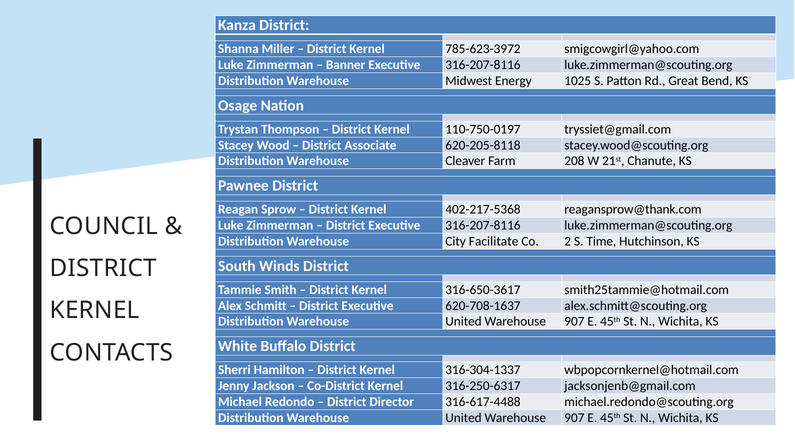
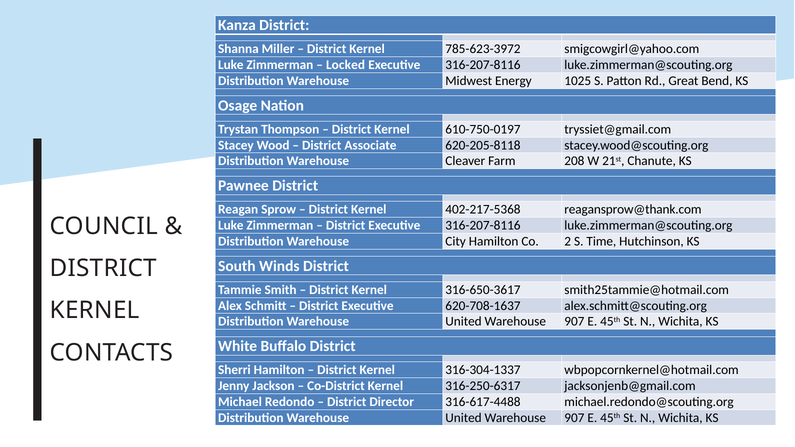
Banner: Banner -> Locked
110-750-0197: 110-750-0197 -> 610-750-0197
City Facilitate: Facilitate -> Hamilton
